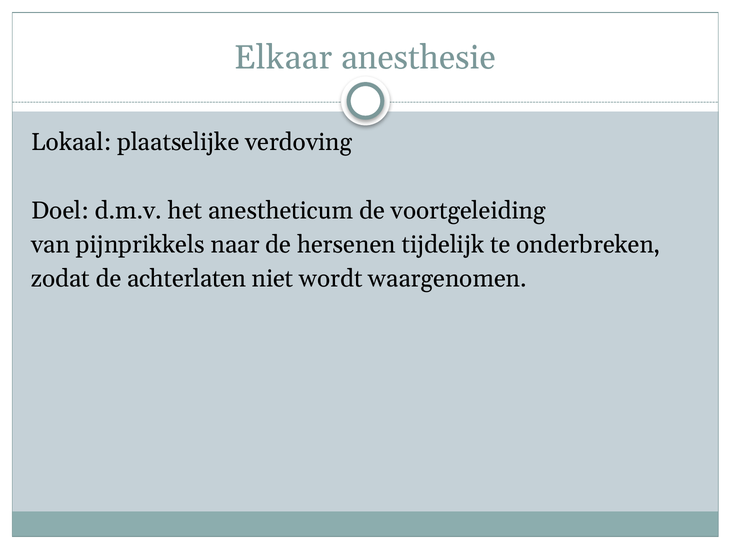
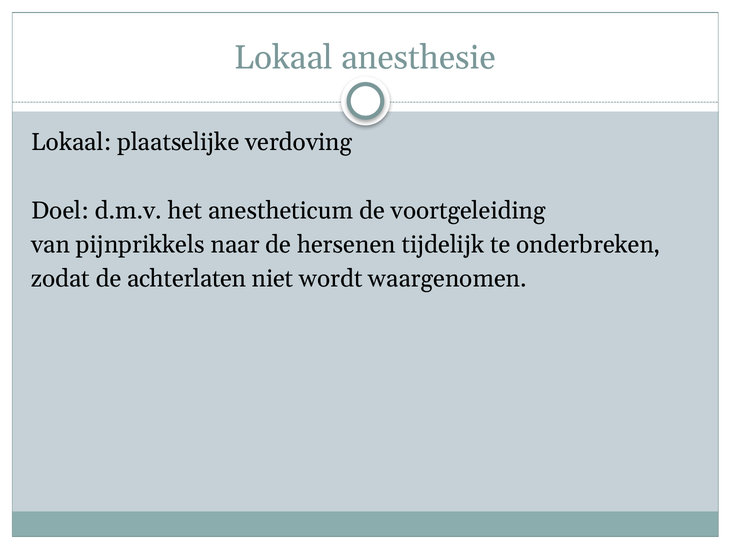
Elkaar at (283, 58): Elkaar -> Lokaal
